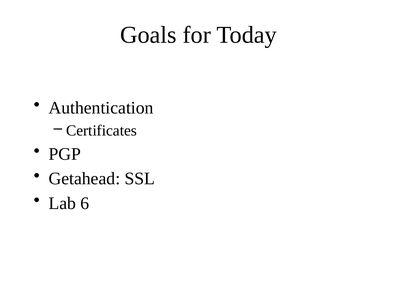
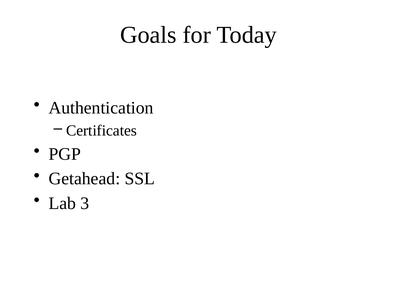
6: 6 -> 3
